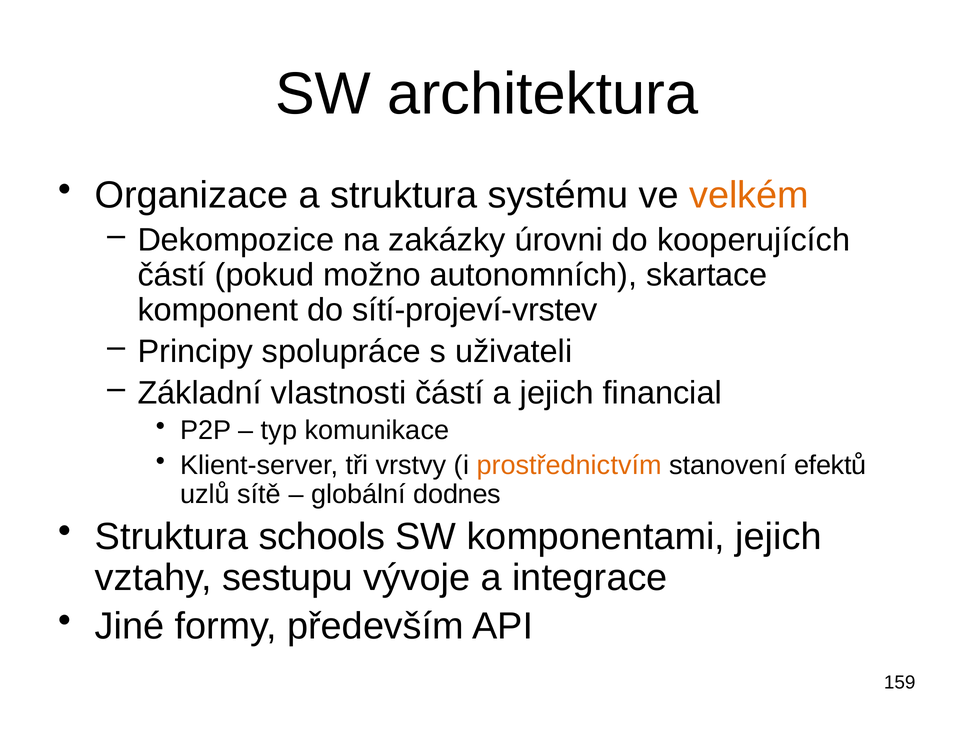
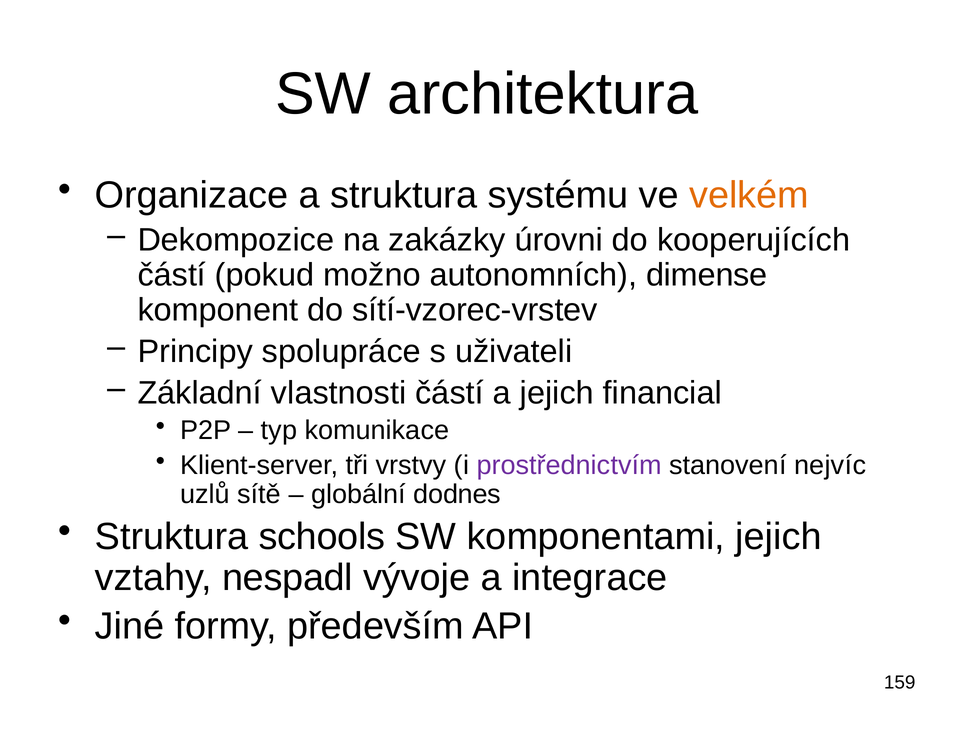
skartace: skartace -> dimense
sítí-projeví-vrstev: sítí-projeví-vrstev -> sítí-vzorec-vrstev
prostřednictvím colour: orange -> purple
efektů: efektů -> nejvíc
sestupu: sestupu -> nespadl
